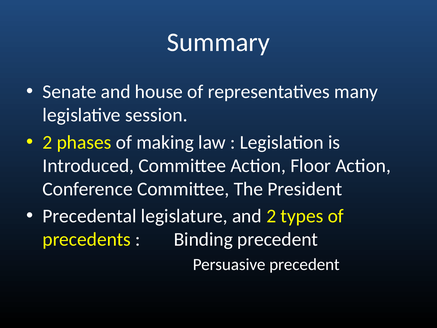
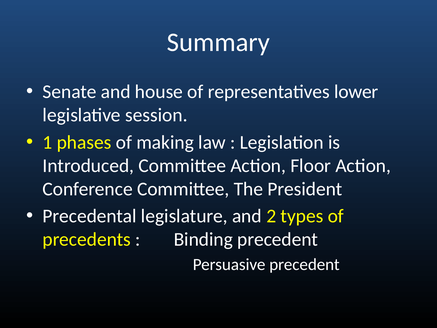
many: many -> lower
2 at (48, 142): 2 -> 1
